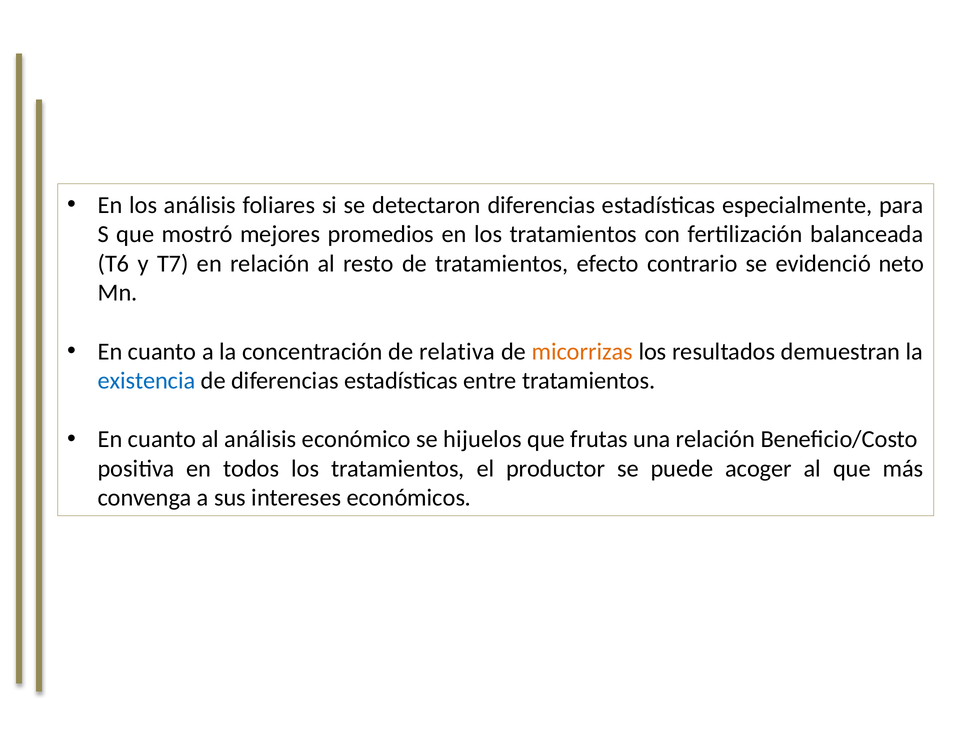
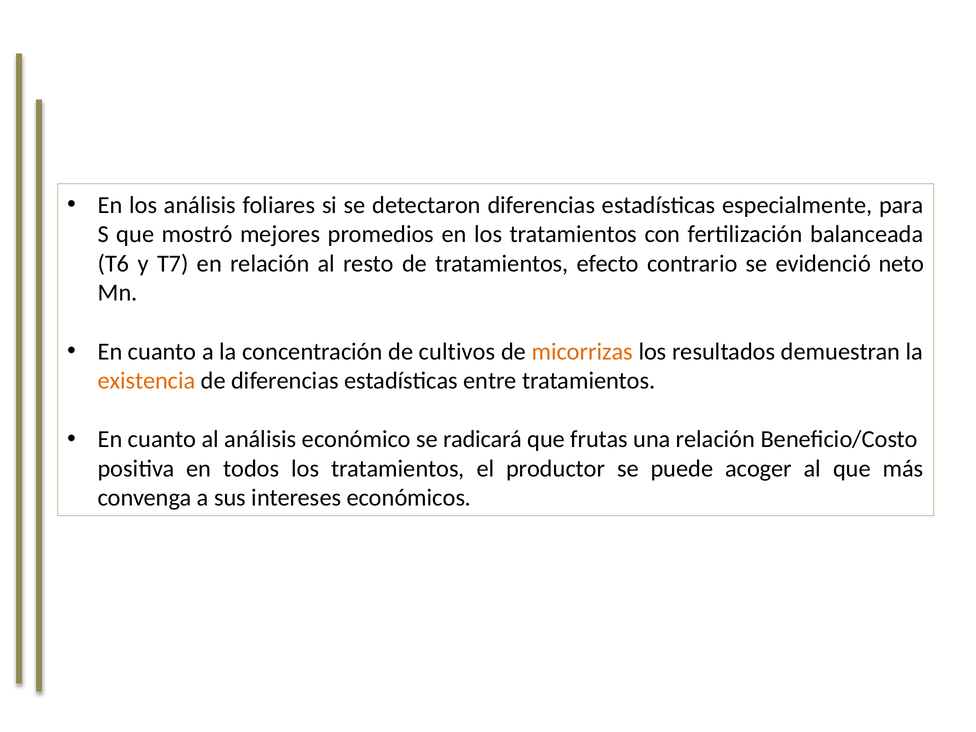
relativa: relativa -> cultivos
existencia colour: blue -> orange
hijuelos: hijuelos -> radicará
